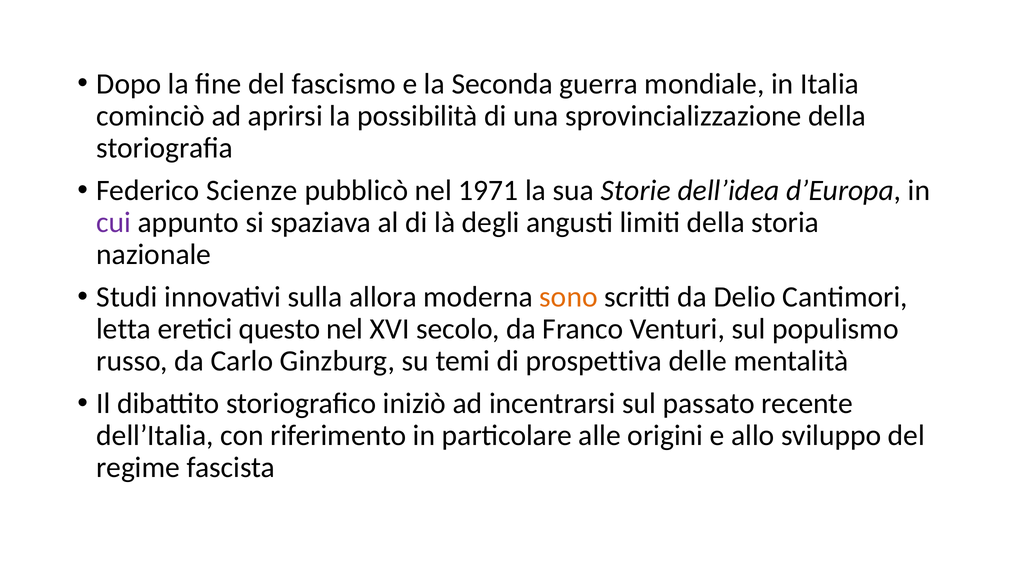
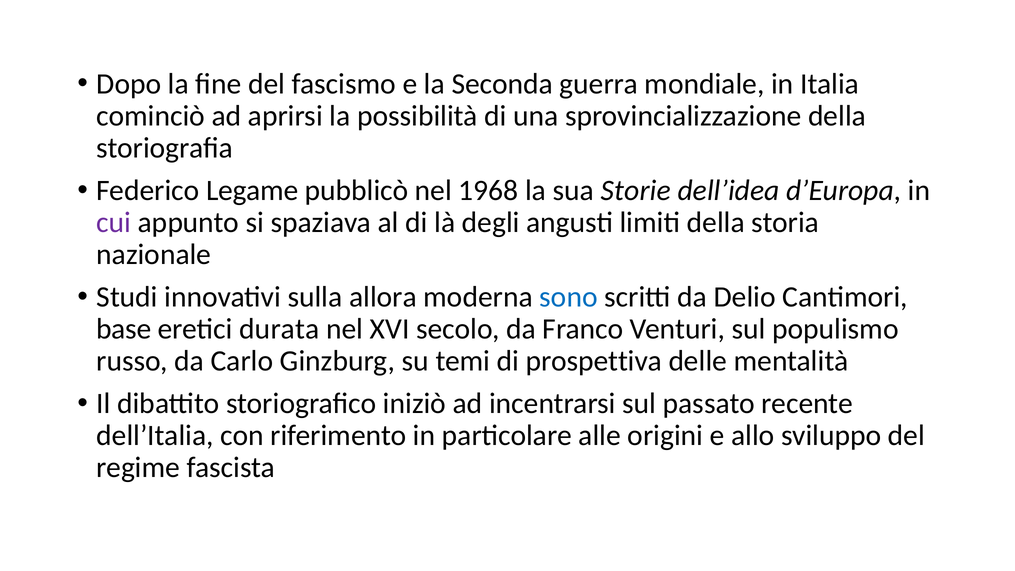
Scienze: Scienze -> Legame
1971: 1971 -> 1968
sono colour: orange -> blue
letta: letta -> base
questo: questo -> durata
